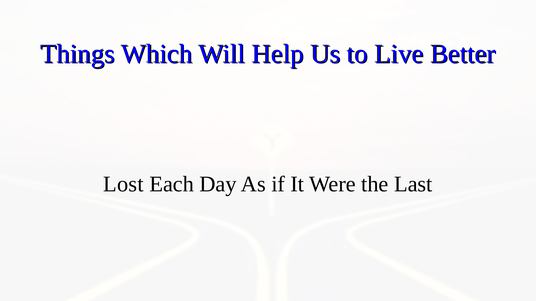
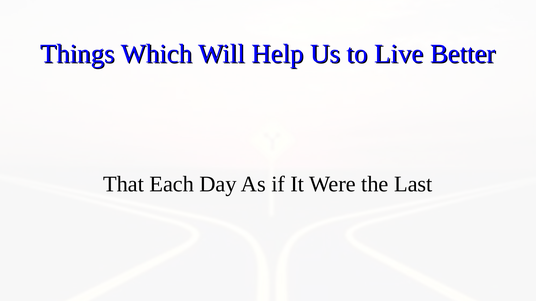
Lost: Lost -> That
